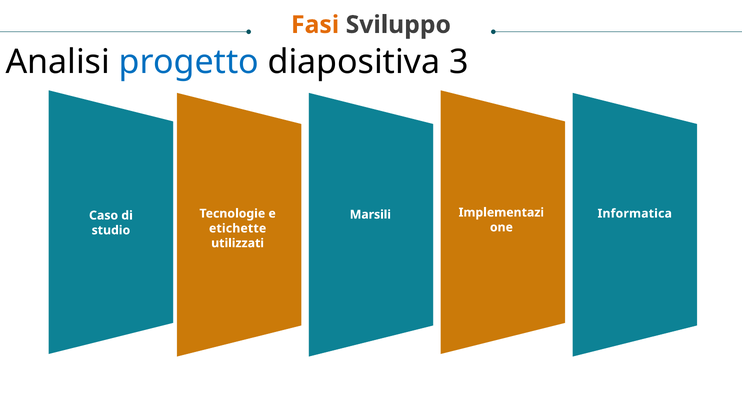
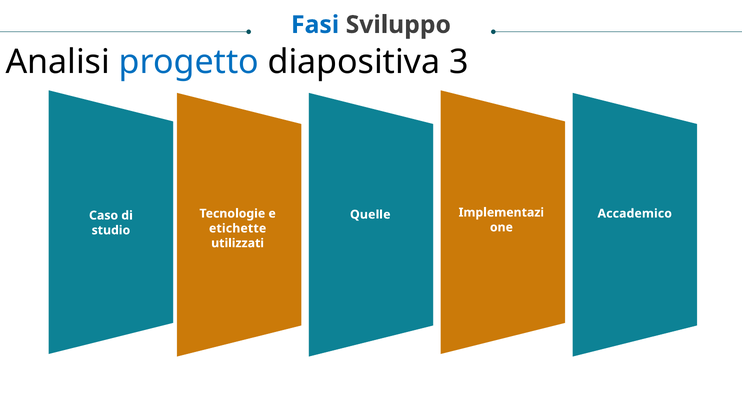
Fasi colour: orange -> blue
Informatica: Informatica -> Accademico
Marsili: Marsili -> Quelle
